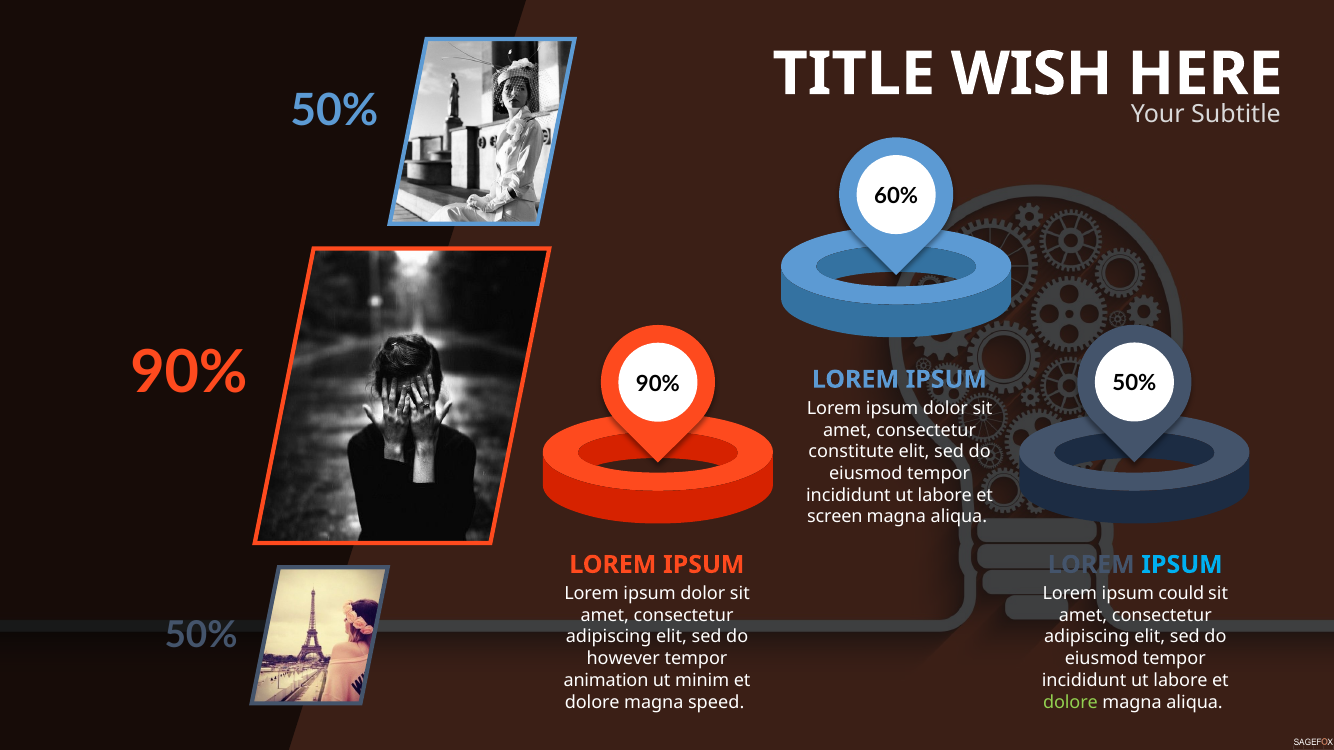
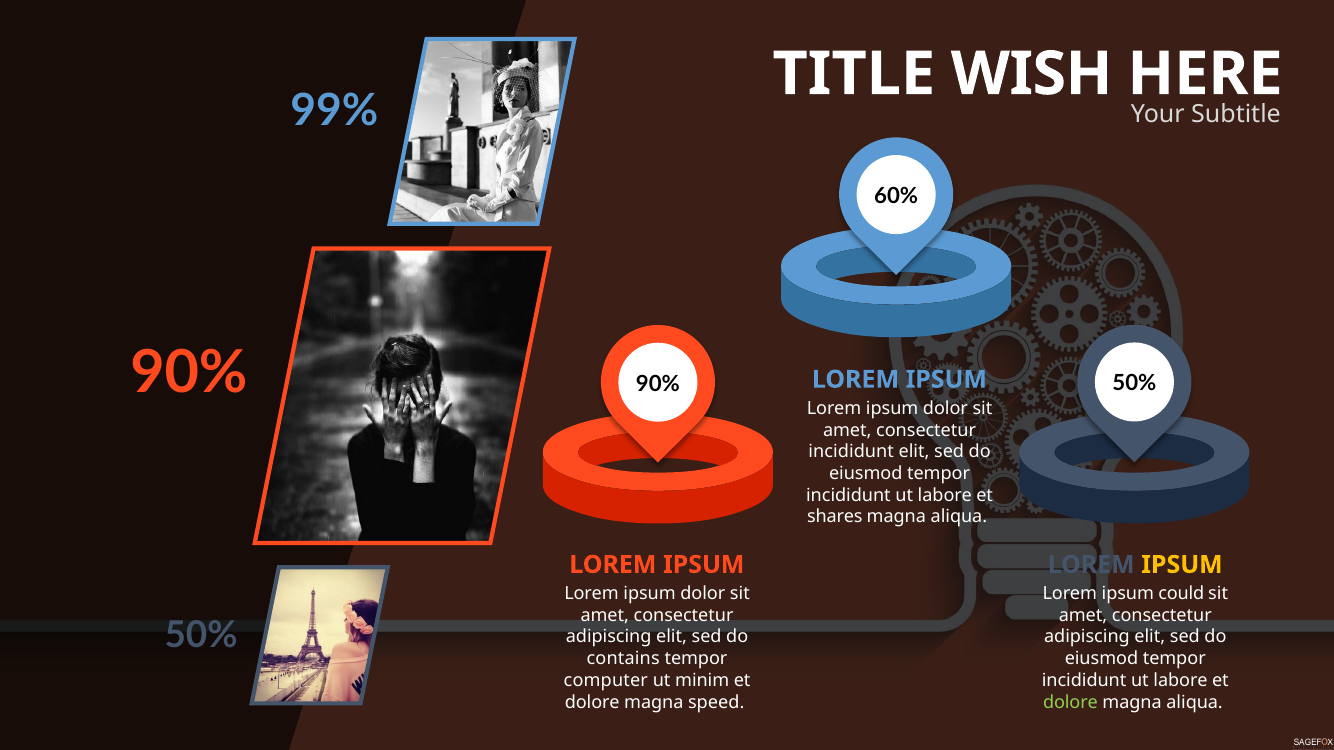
50% at (334, 111): 50% -> 99%
constitute at (851, 452): constitute -> incididunt
screen: screen -> shares
IPSUM at (1182, 565) colour: light blue -> yellow
however: however -> contains
animation: animation -> computer
